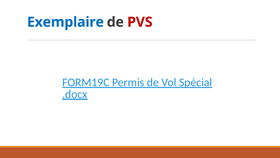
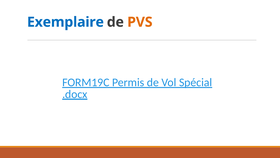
PVS colour: red -> orange
